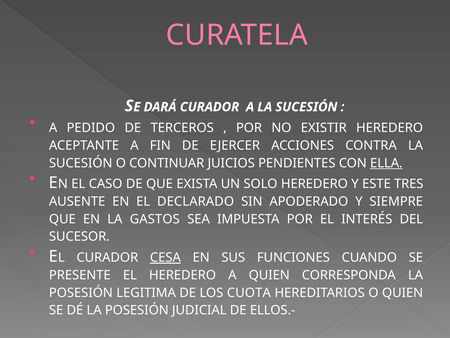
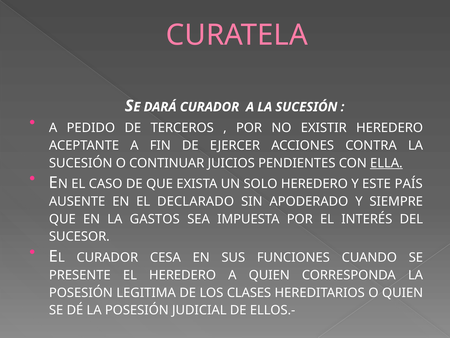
TRES: TRES -> PAÍS
CESA underline: present -> none
CUOTA: CUOTA -> CLASES
